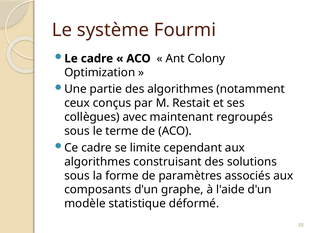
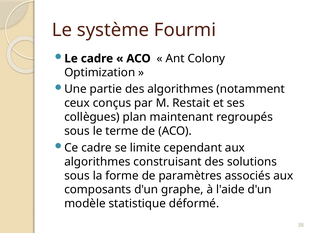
avec: avec -> plan
